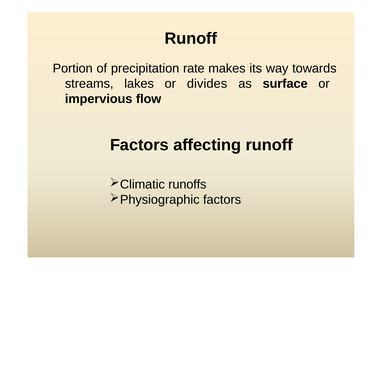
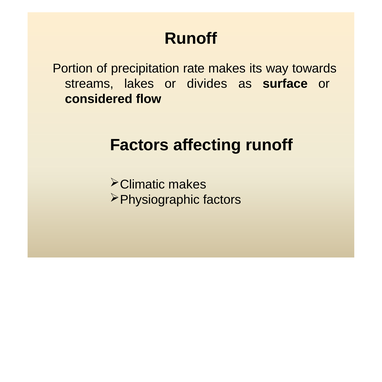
impervious: impervious -> considered
runoffs at (187, 185): runoffs -> makes
